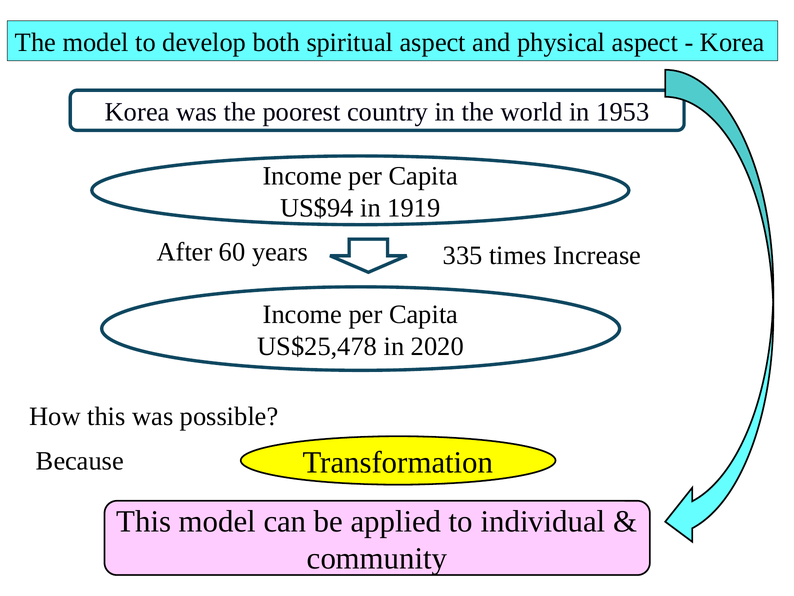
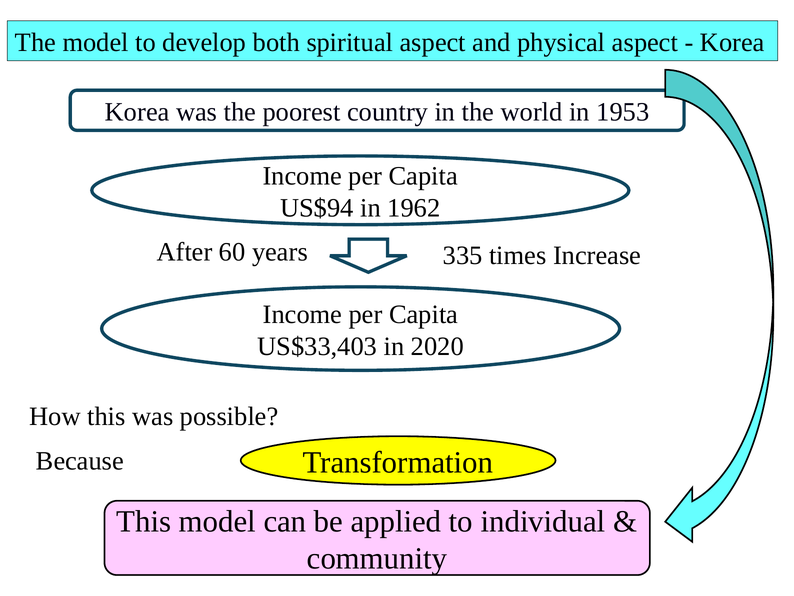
1919: 1919 -> 1962
US$25,478: US$25,478 -> US$33,403
